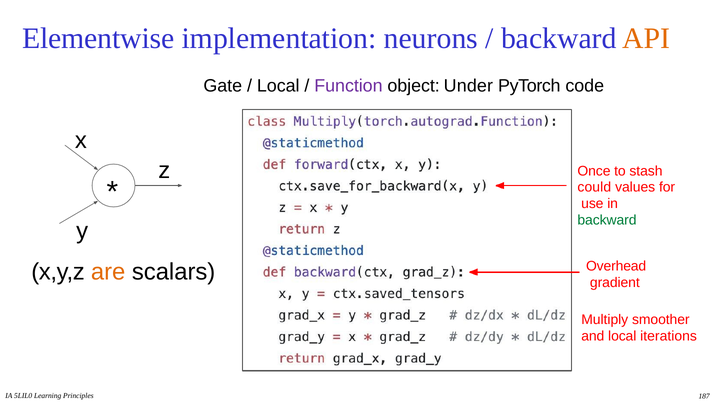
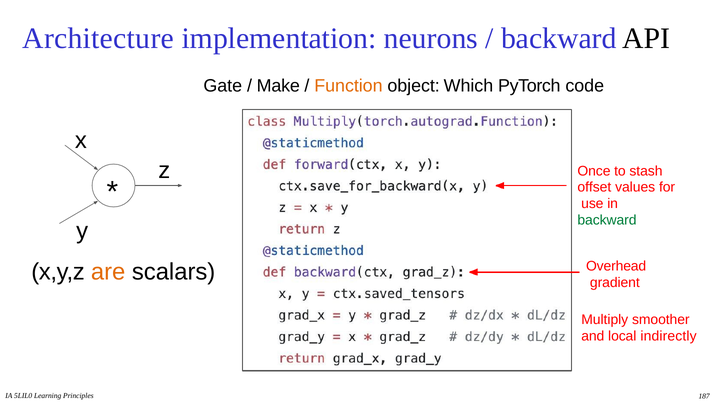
Elementwise: Elementwise -> Architecture
API colour: orange -> black
Local at (278, 86): Local -> Make
Function colour: purple -> orange
Under: Under -> Which
could: could -> offset
iterations: iterations -> indirectly
